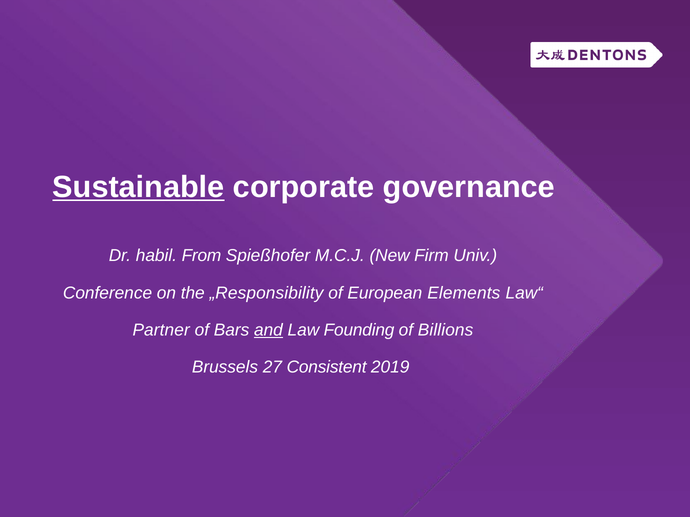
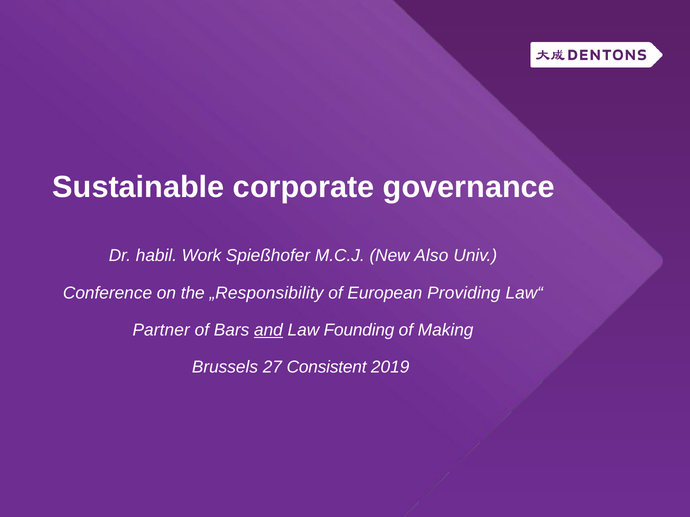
Sustainable underline: present -> none
From: From -> Work
Firm: Firm -> Also
Elements: Elements -> Providing
Billions: Billions -> Making
